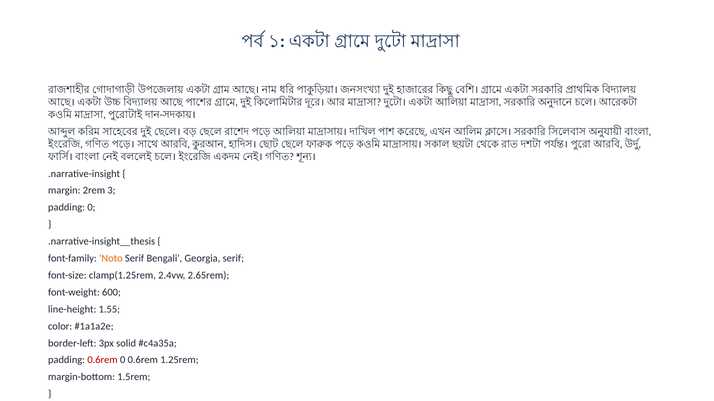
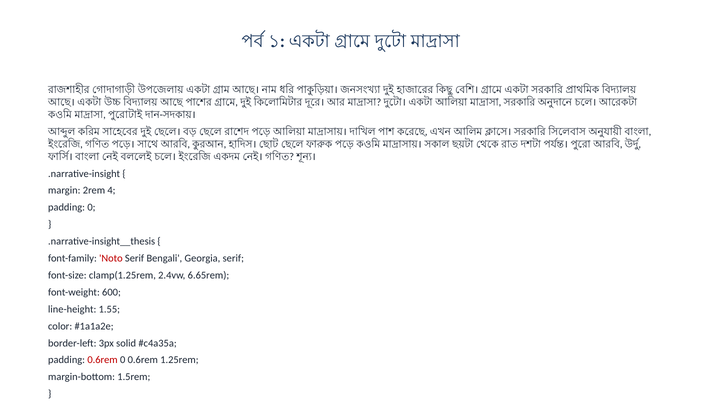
3: 3 -> 4
Noto at (111, 259) colour: orange -> red
2.65rem: 2.65rem -> 6.65rem
